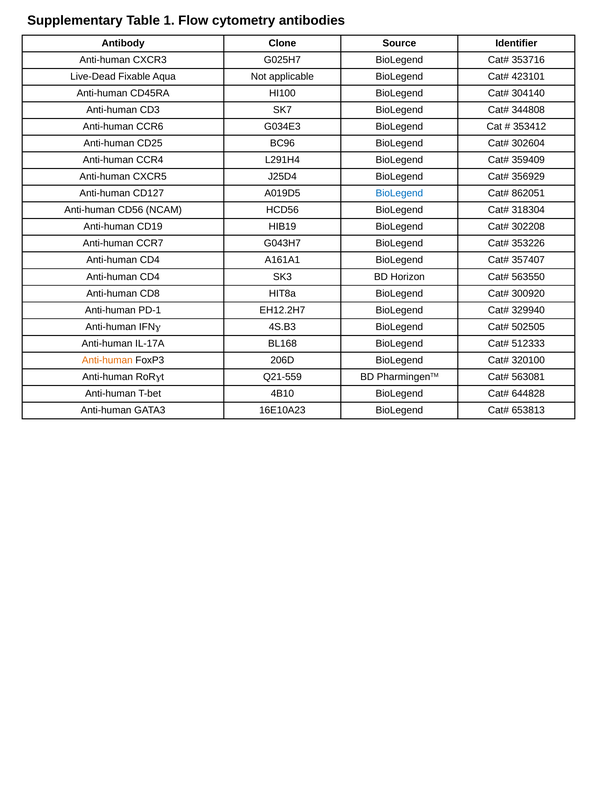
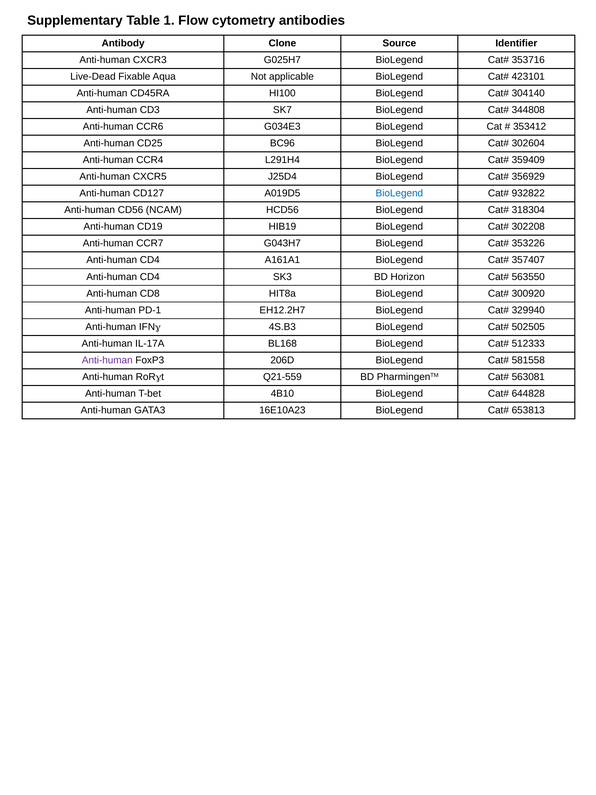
862051: 862051 -> 932822
Anti-human at (107, 360) colour: orange -> purple
320100: 320100 -> 581558
